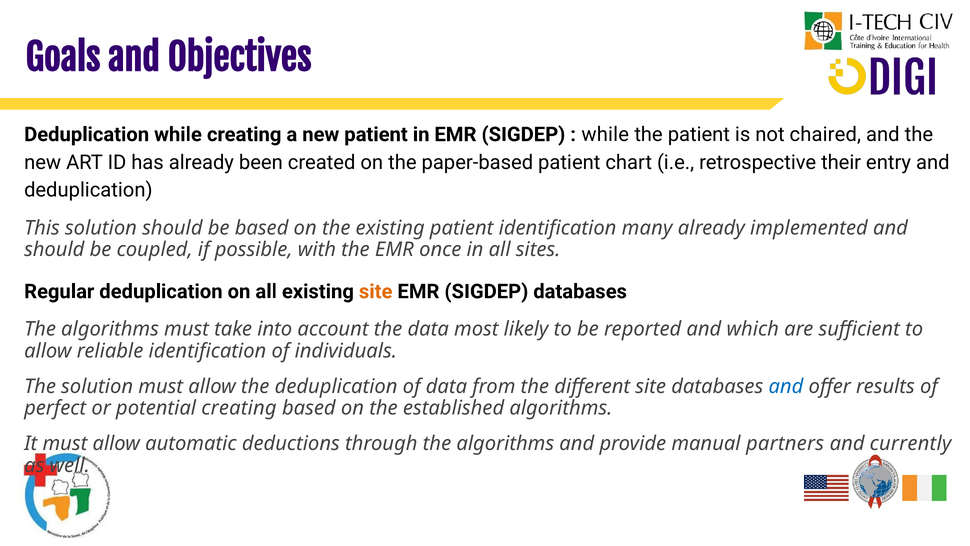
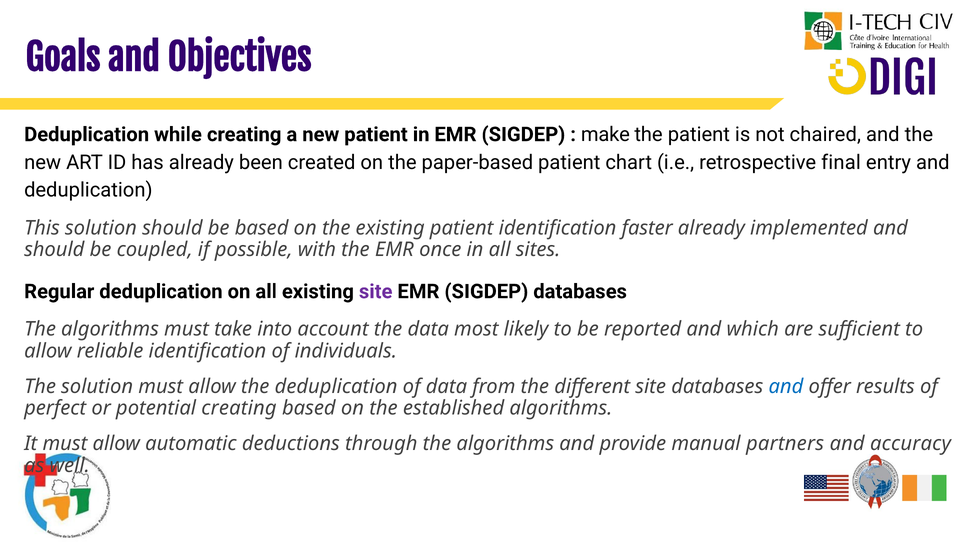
while at (605, 134): while -> make
their: their -> final
many: many -> faster
site at (376, 291) colour: orange -> purple
currently: currently -> accuracy
